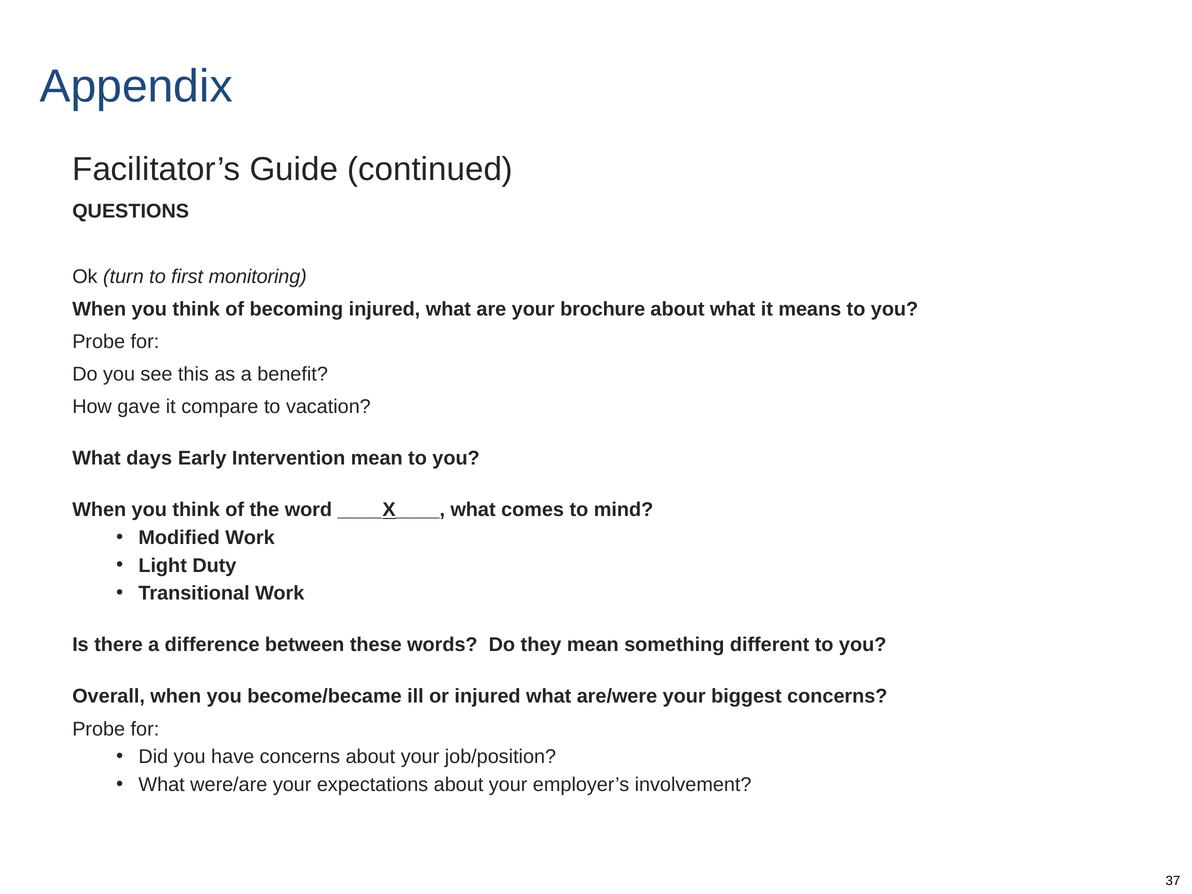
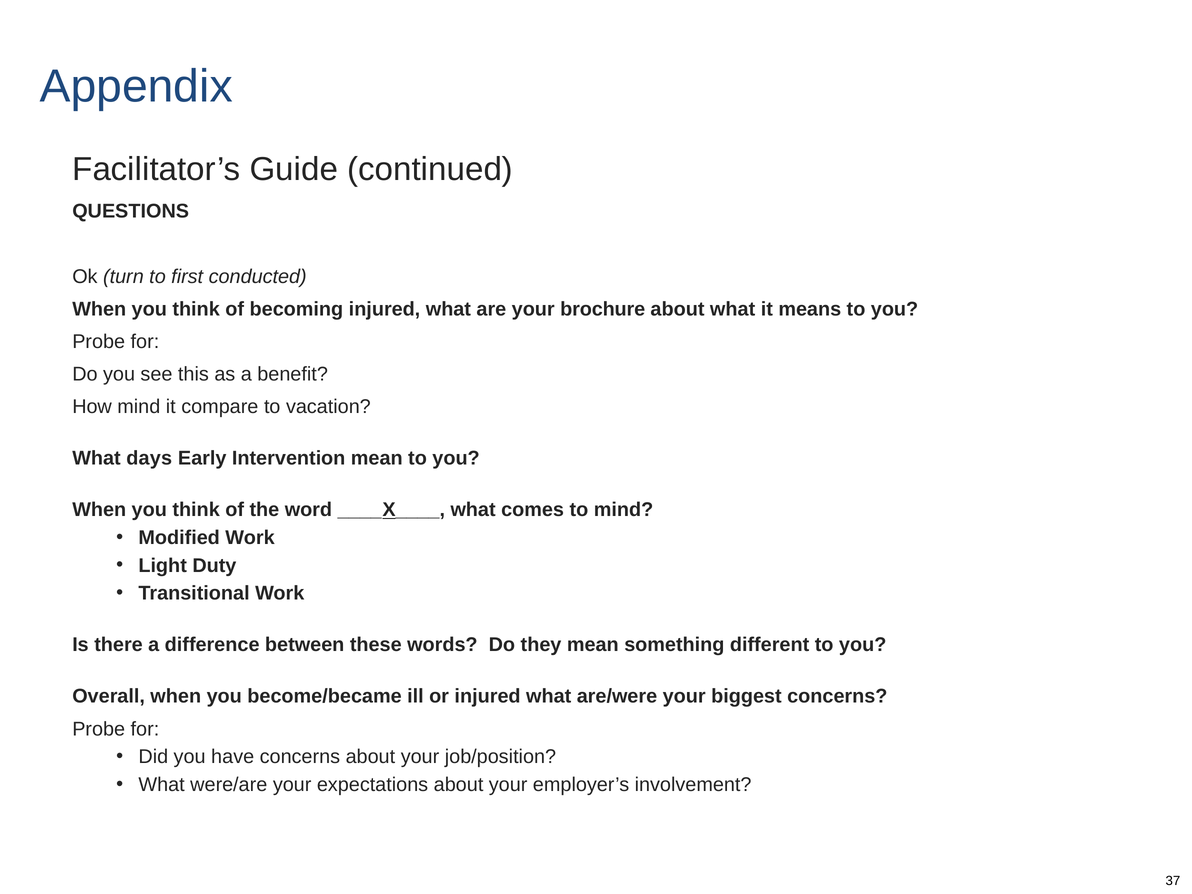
monitoring: monitoring -> conducted
How gave: gave -> mind
